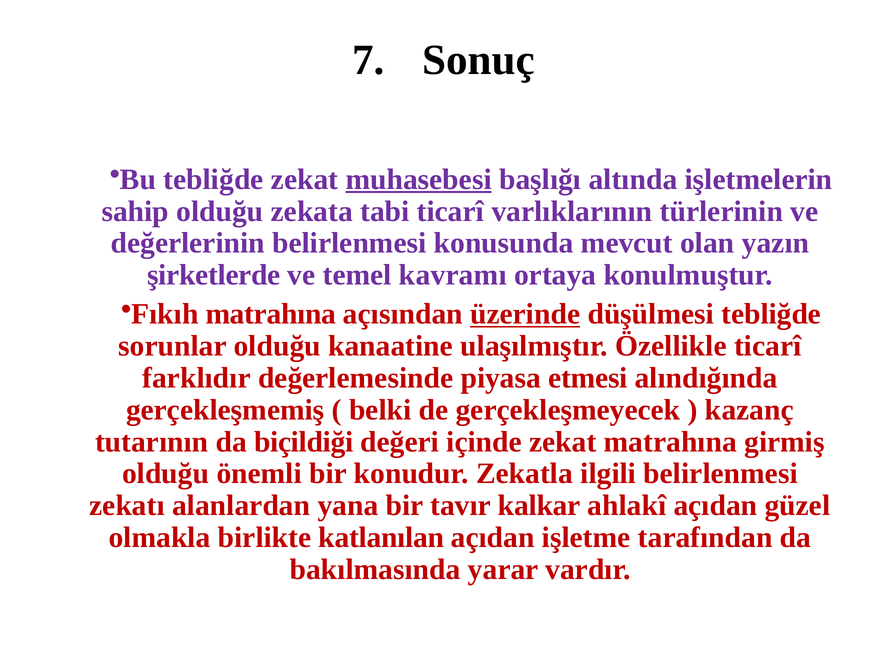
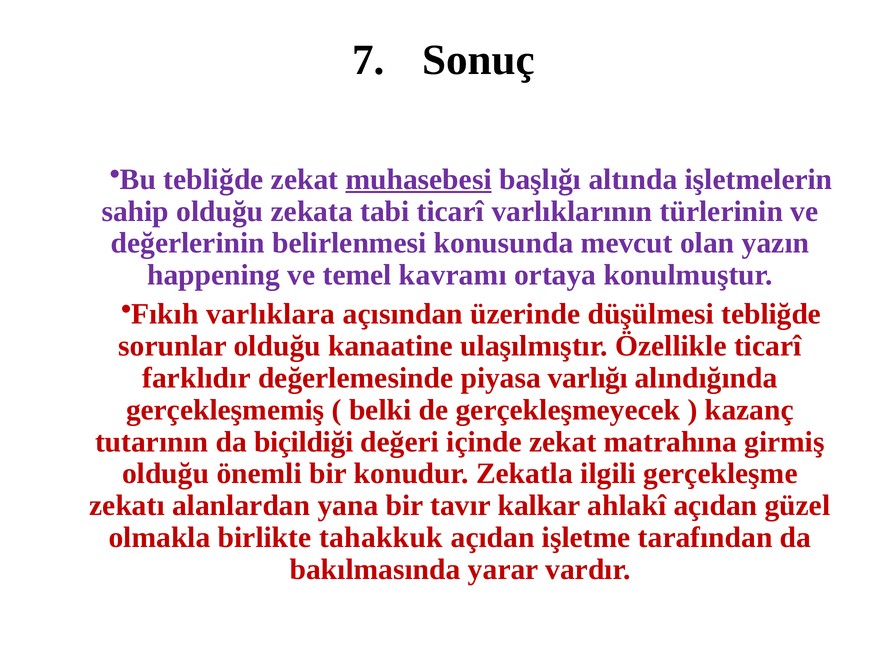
şirketlerde: şirketlerde -> happening
Fıkıh matrahına: matrahına -> varlıklara
üzerinde underline: present -> none
etmesi: etmesi -> varlığı
ilgili belirlenmesi: belirlenmesi -> gerçekleşme
katlanılan: katlanılan -> tahakkuk
